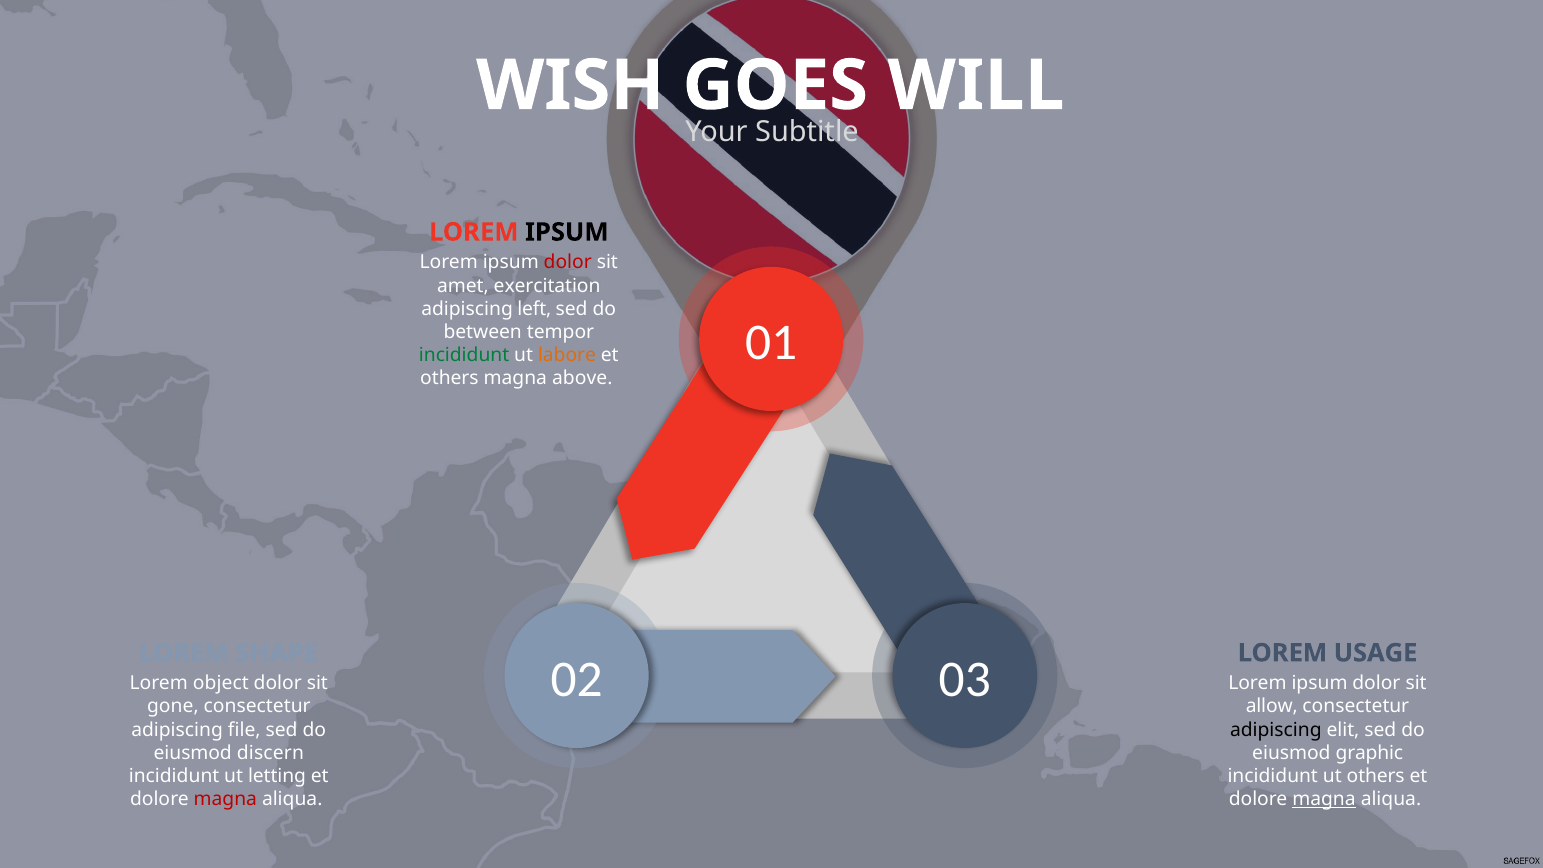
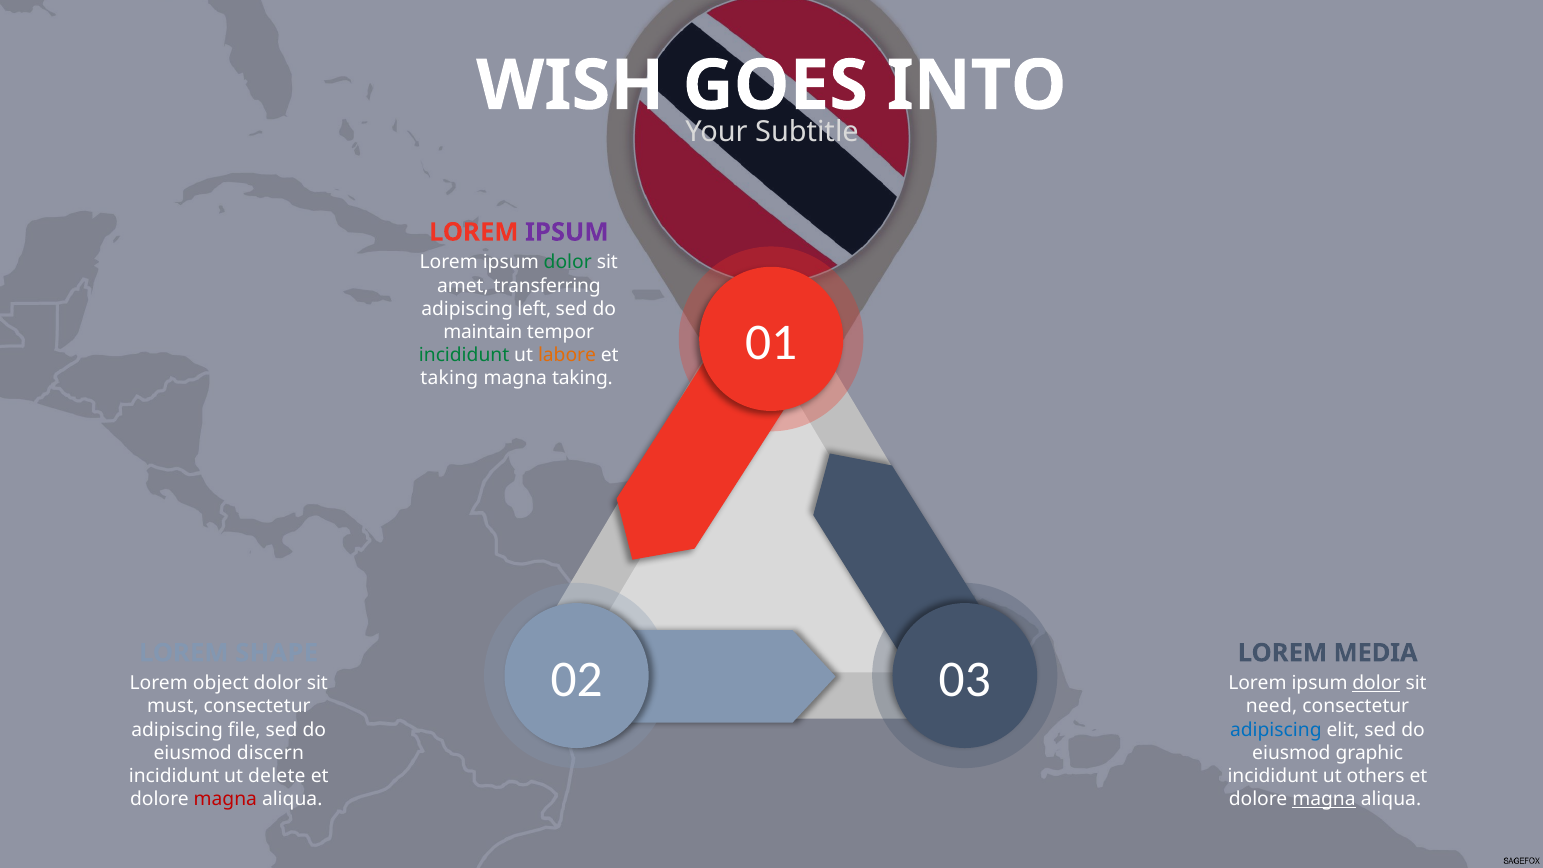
WILL: WILL -> INTO
IPSUM at (567, 232) colour: black -> purple
dolor at (568, 263) colour: red -> green
exercitation: exercitation -> transferring
between: between -> maintain
others at (449, 378): others -> taking
magna above: above -> taking
USAGE: USAGE -> MEDIA
dolor at (1376, 683) underline: none -> present
gone: gone -> must
allow: allow -> need
adipiscing at (1276, 730) colour: black -> blue
letting: letting -> delete
